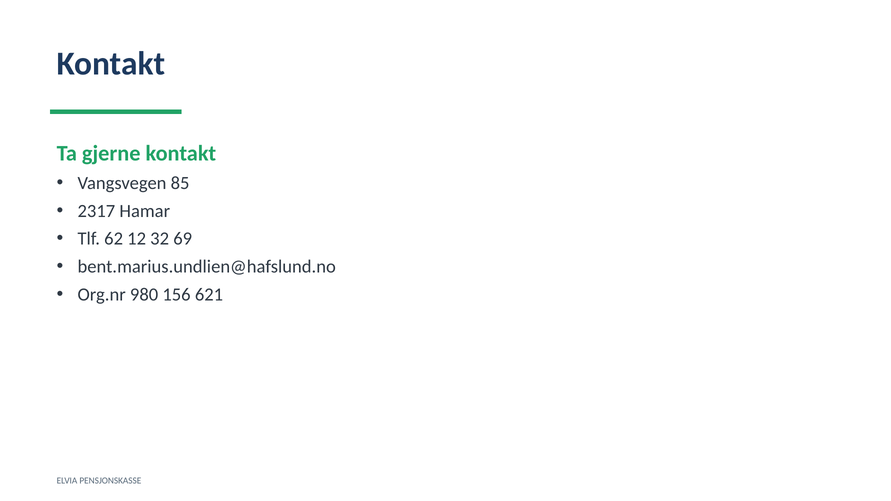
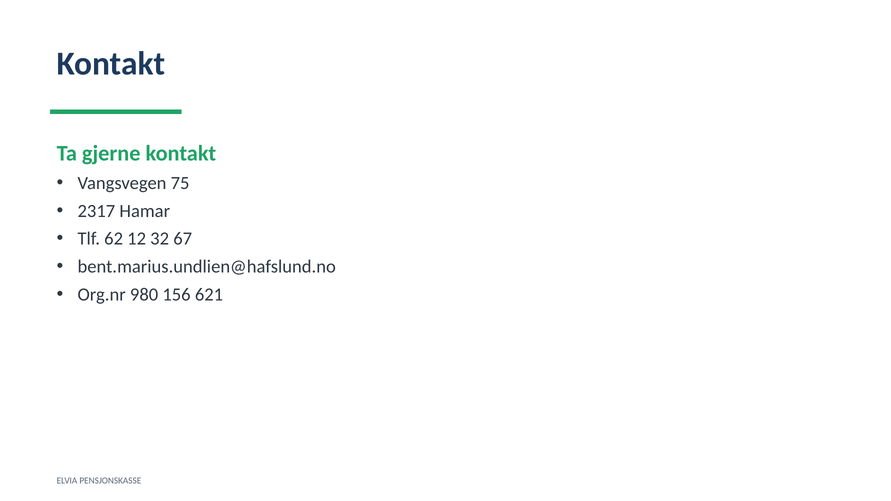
85: 85 -> 75
69: 69 -> 67
